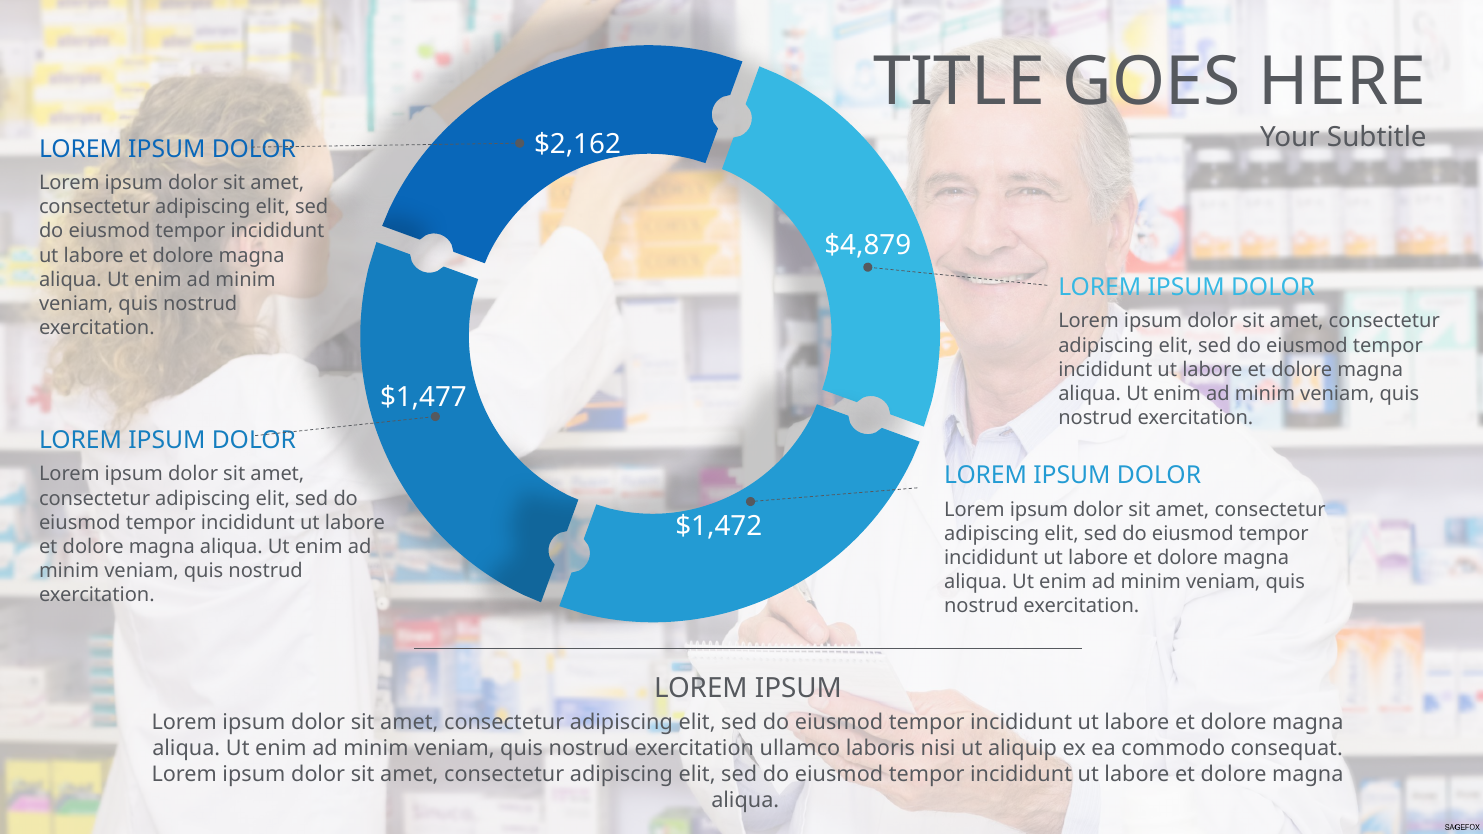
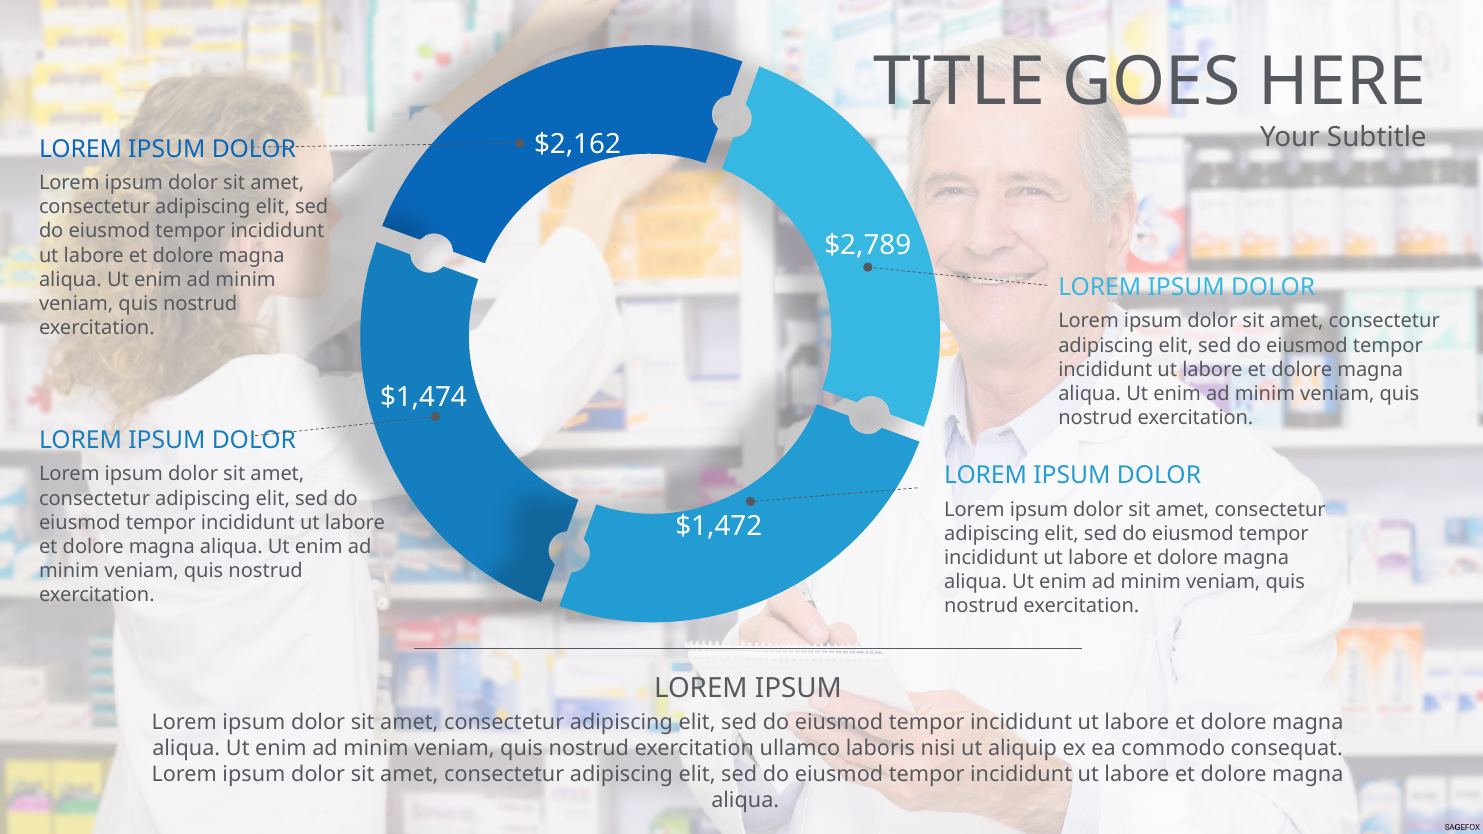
$4,879: $4,879 -> $2,789
$1,477: $1,477 -> $1,474
